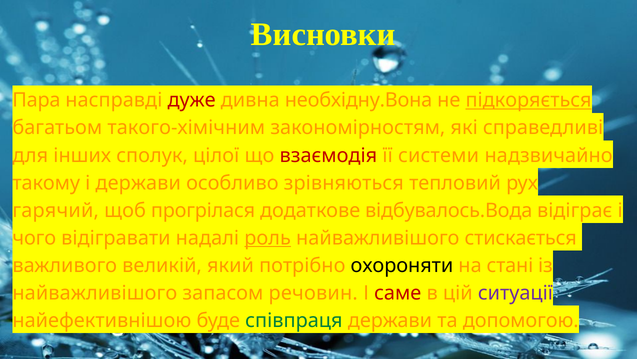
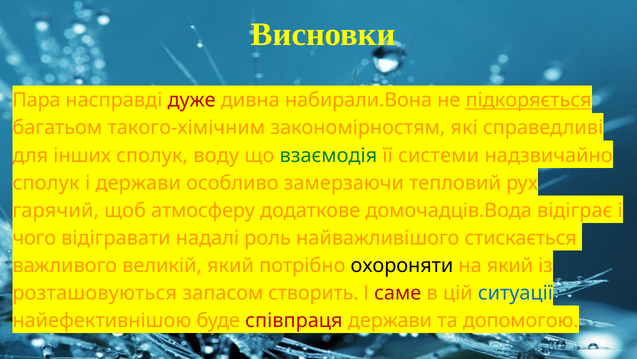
необхідну.Вона: необхідну.Вона -> набирали.Вона
цілої: цілої -> воду
взаємодія colour: red -> green
такому at (46, 183): такому -> сполук
зрівняються: зрівняються -> замерзаючи
прогрілася: прогрілася -> атмосферу
відбувалось.Вода: відбувалось.Вода -> домочадців.Вода
роль underline: present -> none
на стані: стані -> який
найважливішого at (95, 292): найважливішого -> розташовуються
речовин: речовин -> створить
ситуації colour: purple -> blue
співпраця colour: green -> red
